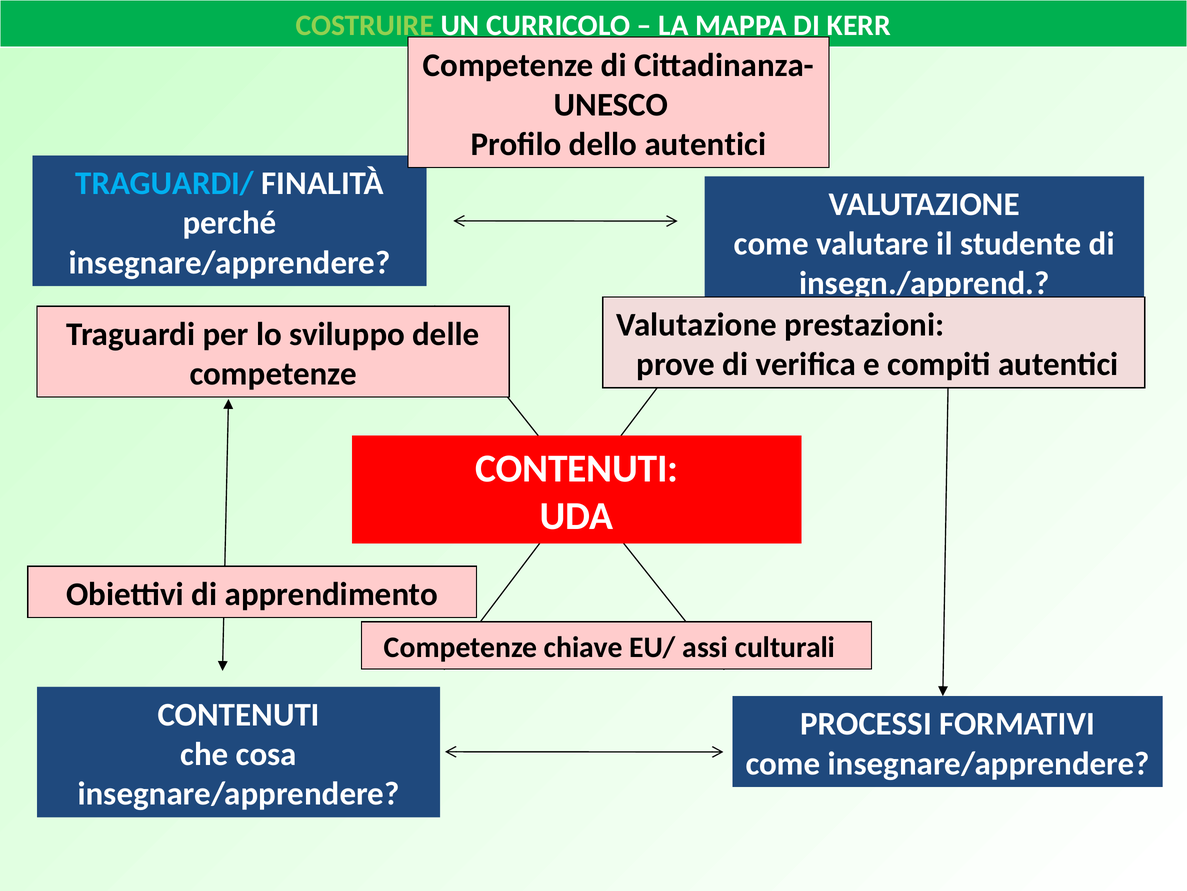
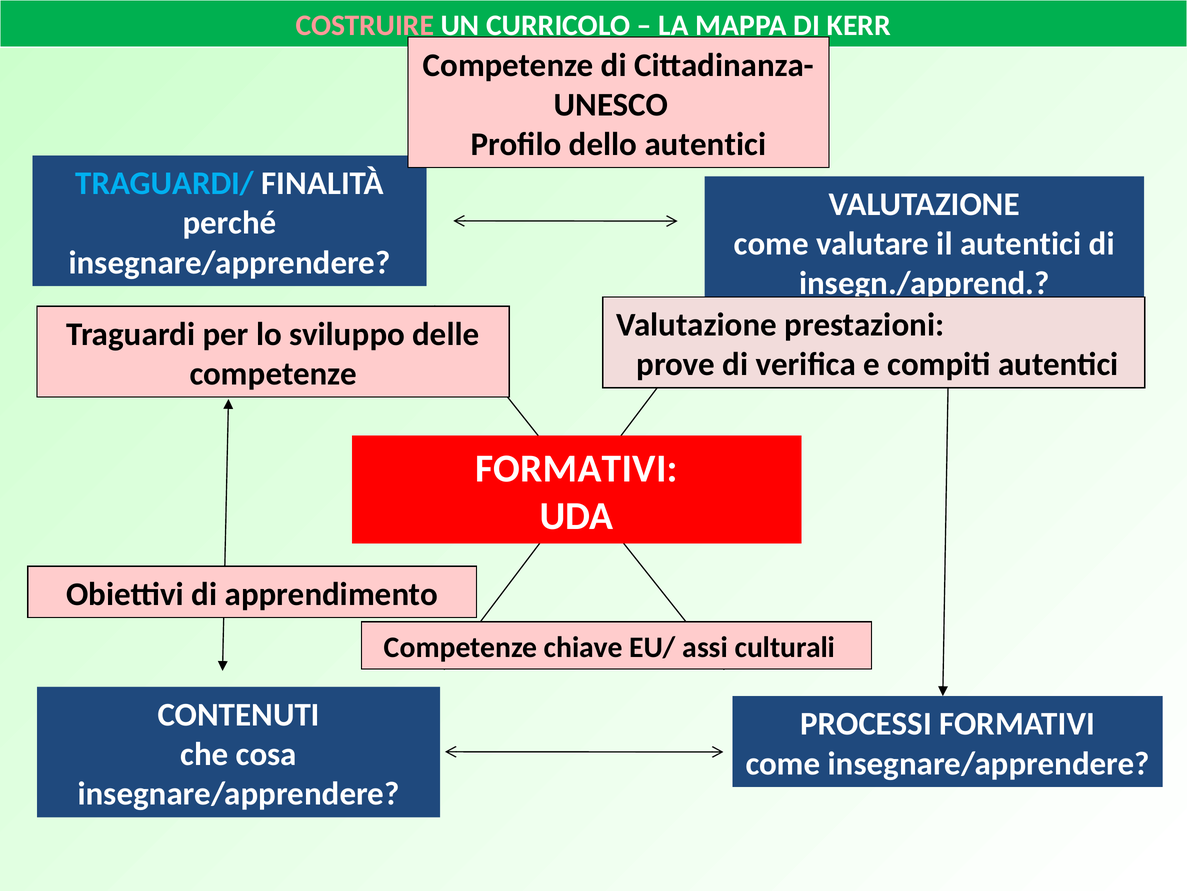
COSTRUIRE colour: light green -> pink
il studente: studente -> autentici
CONTENUTI at (577, 468): CONTENUTI -> FORMATIVI
